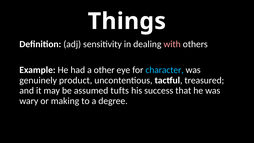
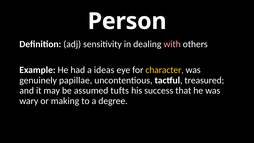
Things: Things -> Person
other: other -> ideas
character colour: light blue -> yellow
product: product -> papillae
